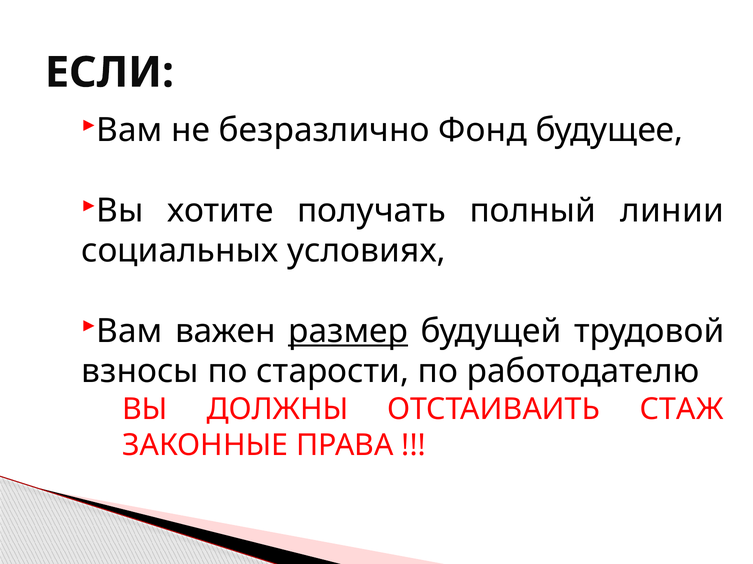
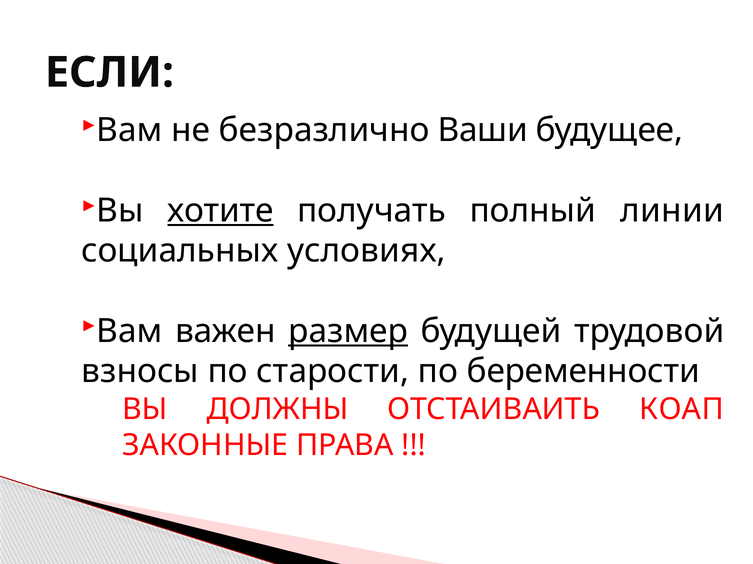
Фонд: Фонд -> Ваши
хотите underline: none -> present
работодателю: работодателю -> беременности
СТАЖ: СТАЖ -> КОАП
